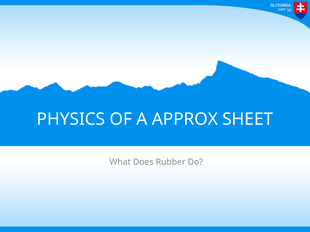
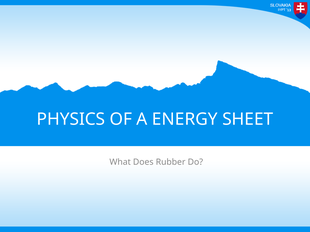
APPROX: APPROX -> ENERGY
